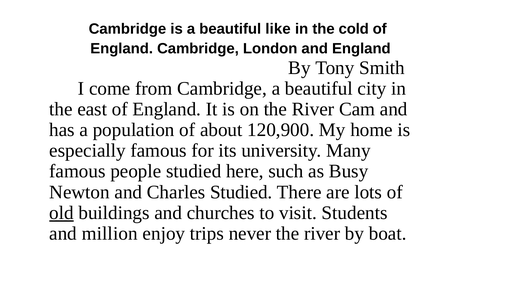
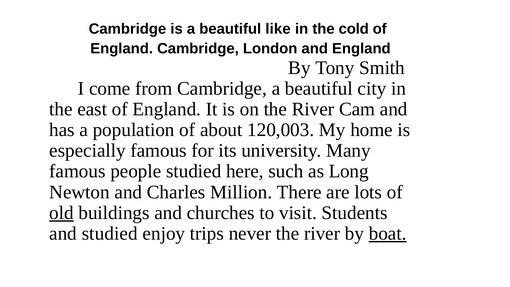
120,900: 120,900 -> 120,003
Busy: Busy -> Long
Charles Studied: Studied -> Million
and million: million -> studied
boat underline: none -> present
